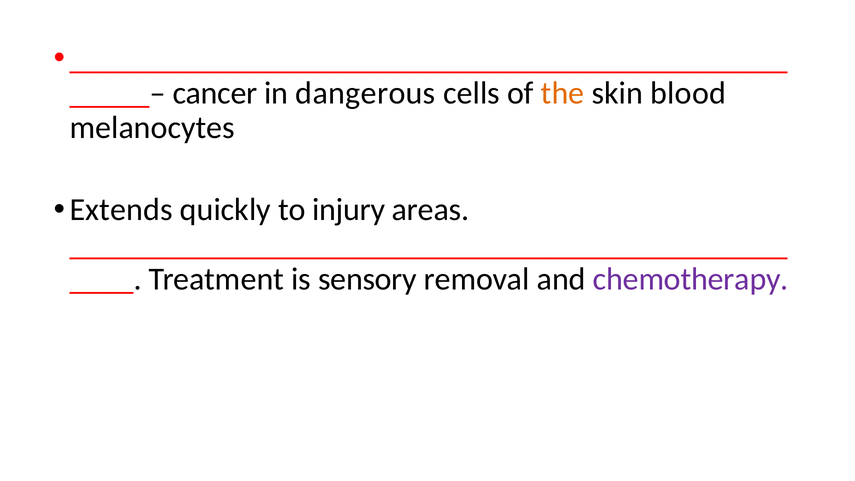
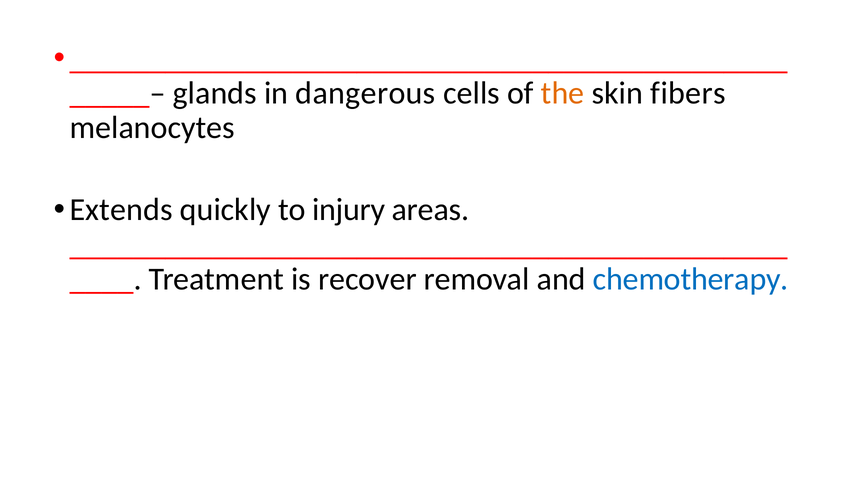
cancer: cancer -> glands
blood: blood -> fibers
sensory: sensory -> recover
chemotherapy colour: purple -> blue
